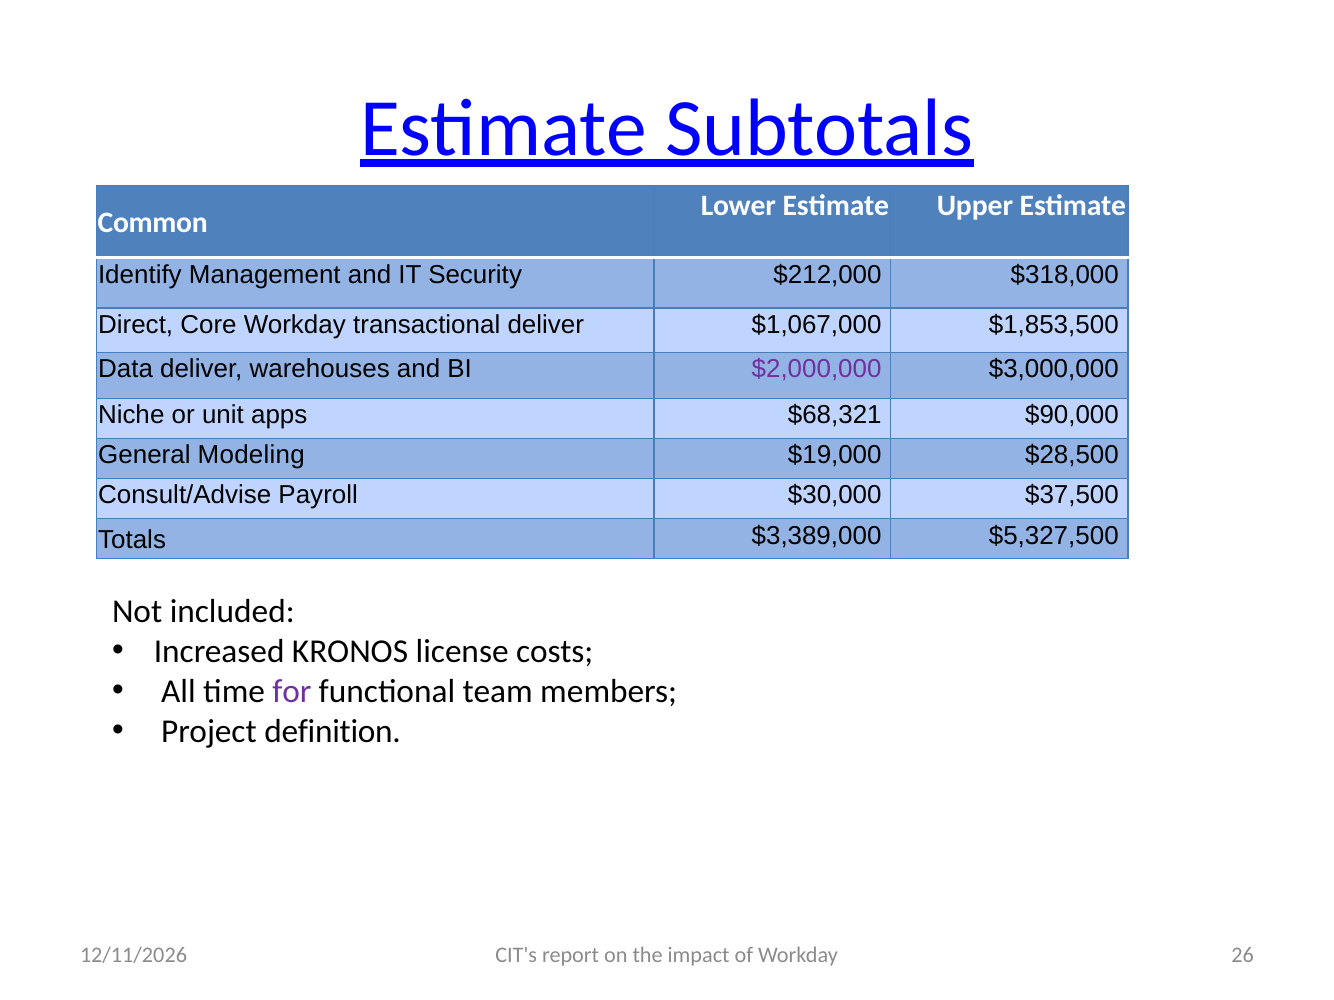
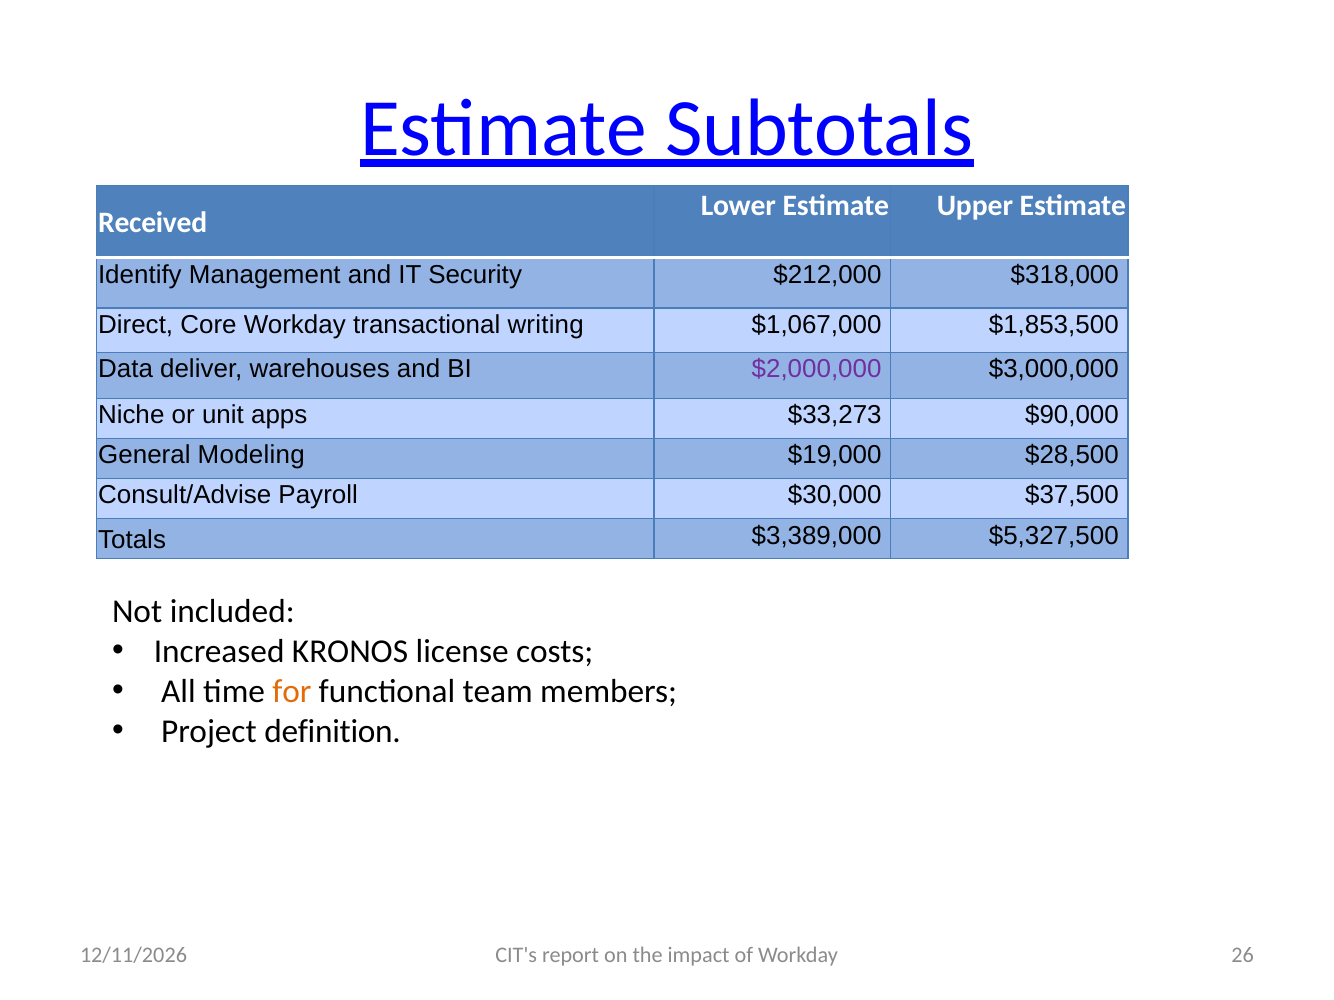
Common: Common -> Received
transactional deliver: deliver -> writing
$68,321: $68,321 -> $33,273
for colour: purple -> orange
